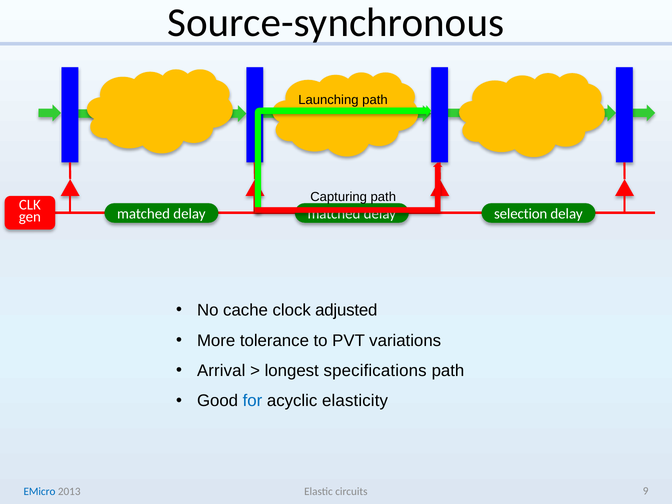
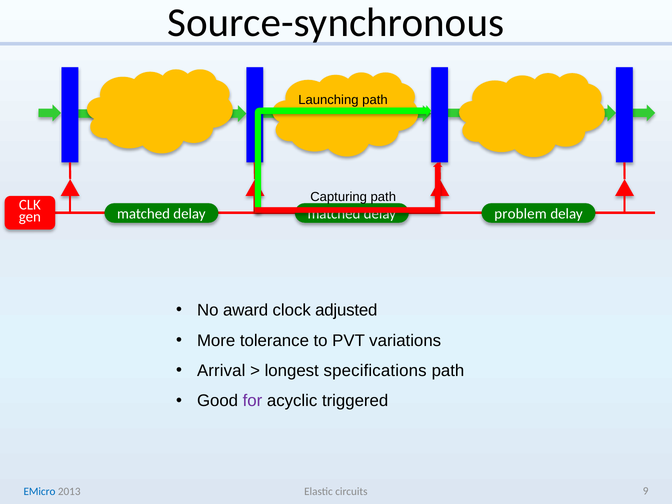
selection: selection -> problem
cache: cache -> award
for colour: blue -> purple
elasticity: elasticity -> triggered
